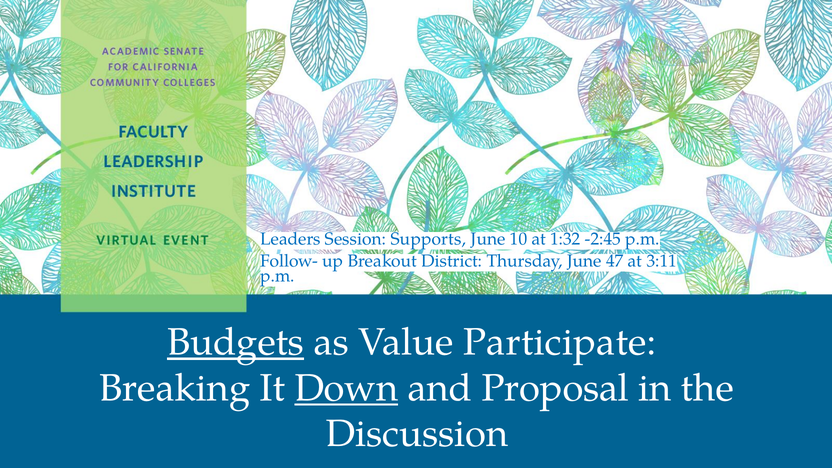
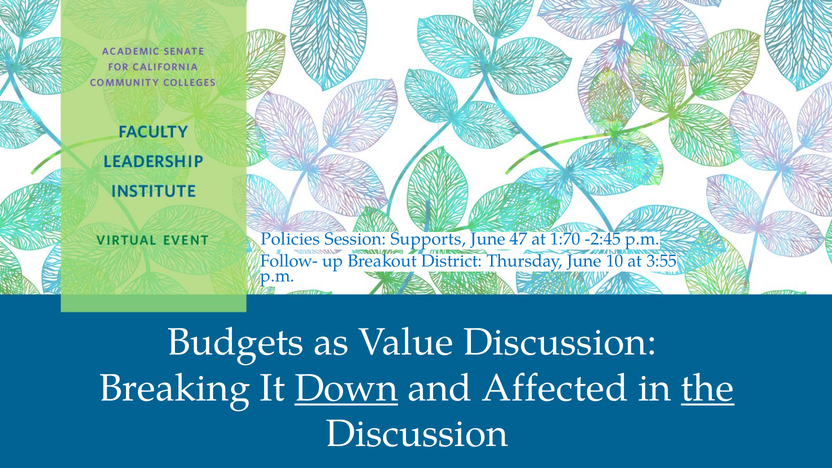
Leaders: Leaders -> Policies
10: 10 -> 47
1:32: 1:32 -> 1:70
47: 47 -> 10
3:11: 3:11 -> 3:55
Budgets underline: present -> none
Value Participate: Participate -> Discussion
Proposal: Proposal -> Affected
the underline: none -> present
